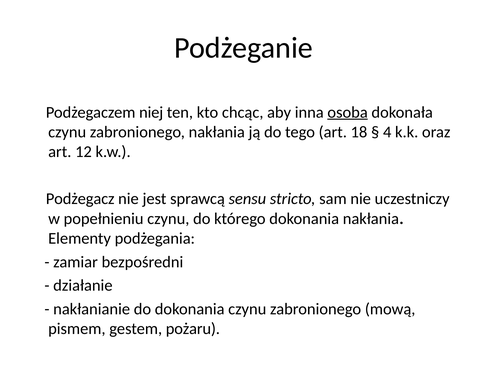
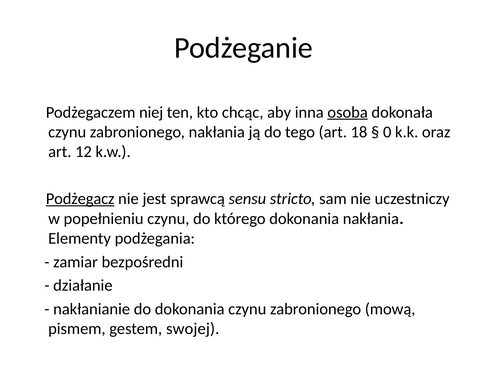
4: 4 -> 0
Podżegacz underline: none -> present
pożaru: pożaru -> swojej
